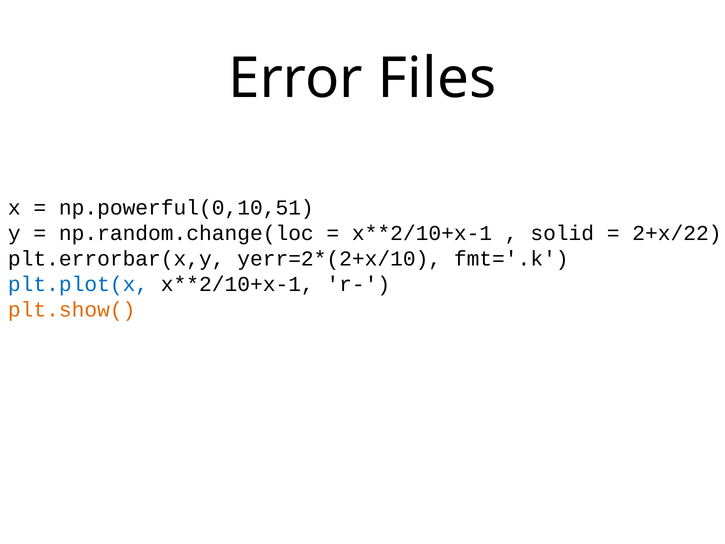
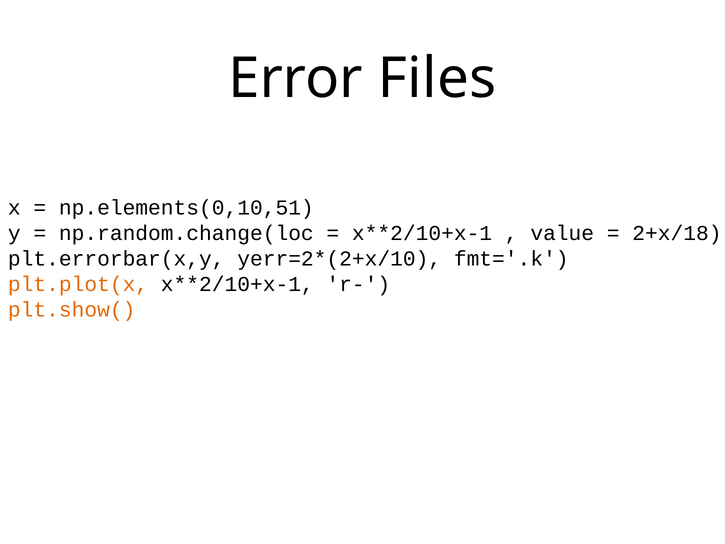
np.powerful(0,10,51: np.powerful(0,10,51 -> np.elements(0,10,51
solid: solid -> value
2+x/22: 2+x/22 -> 2+x/18
plt.plot(x colour: blue -> orange
